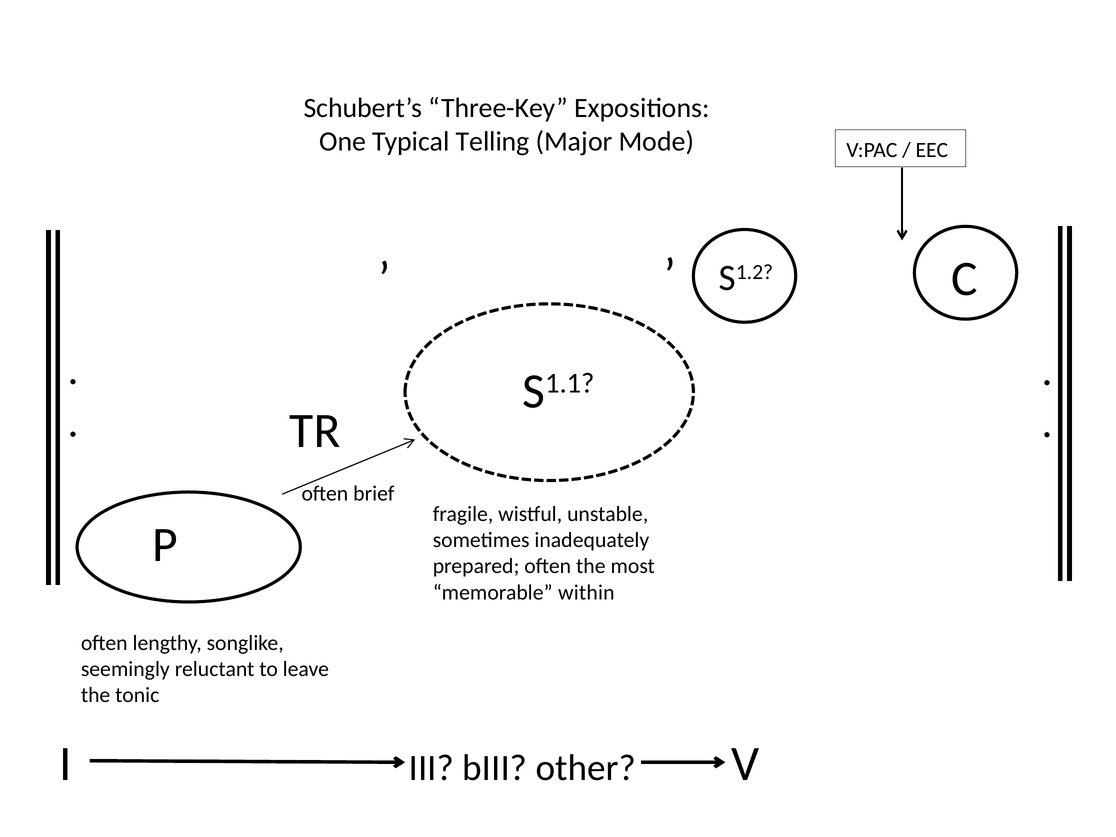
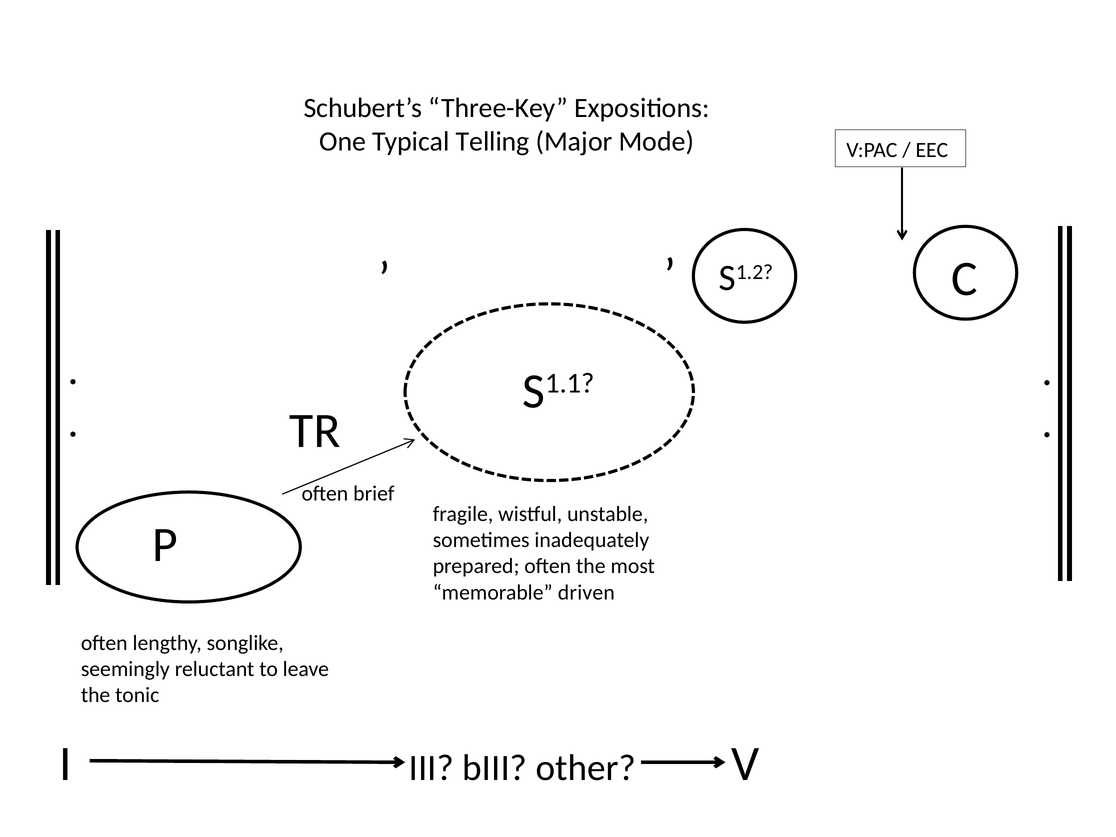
within: within -> driven
